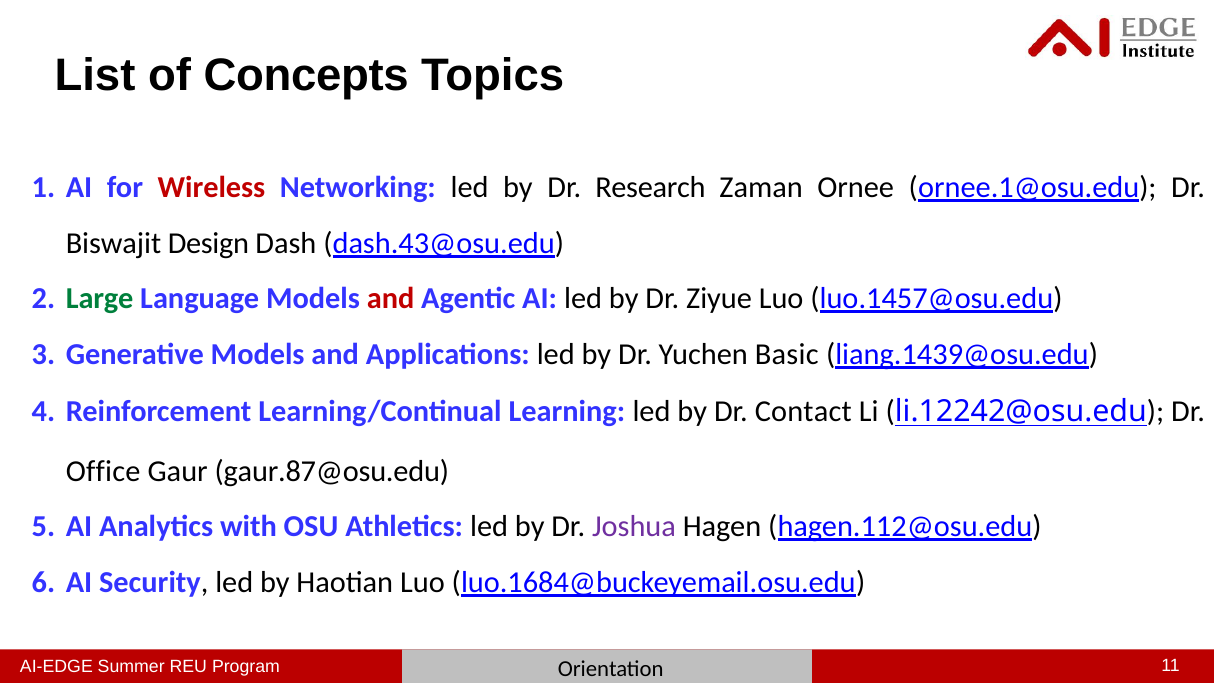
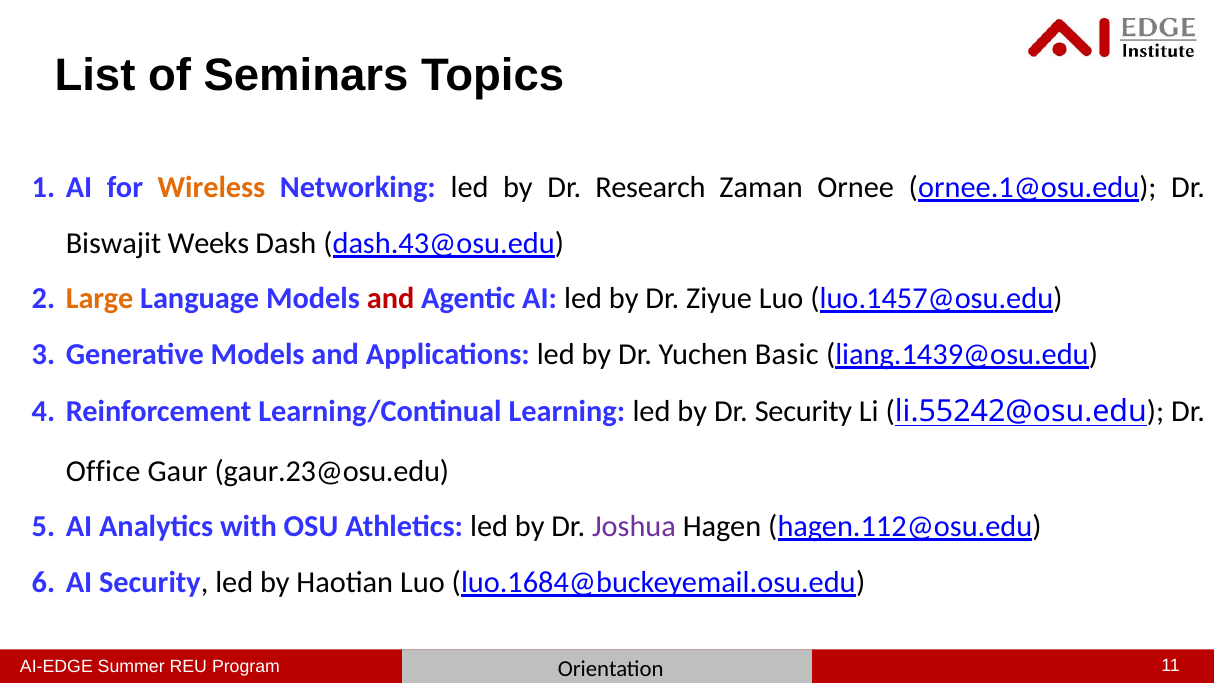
Concepts: Concepts -> Seminars
Wireless colour: red -> orange
Design: Design -> Weeks
Large colour: green -> orange
Dr Contact: Contact -> Security
li.12242@osu.edu: li.12242@osu.edu -> li.55242@osu.edu
gaur.87@osu.edu: gaur.87@osu.edu -> gaur.23@osu.edu
